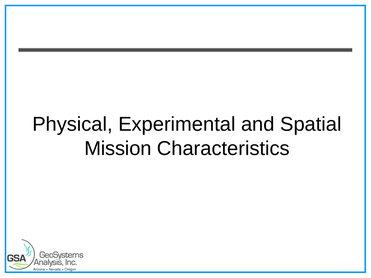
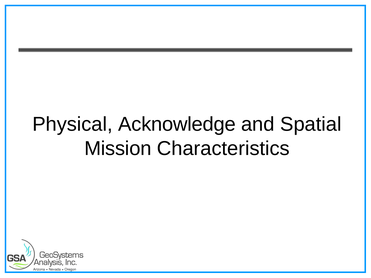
Experimental: Experimental -> Acknowledge
